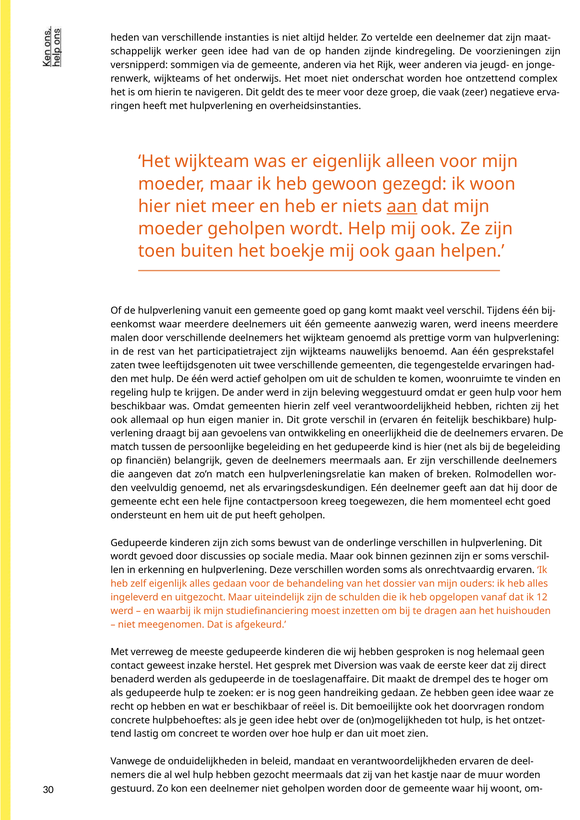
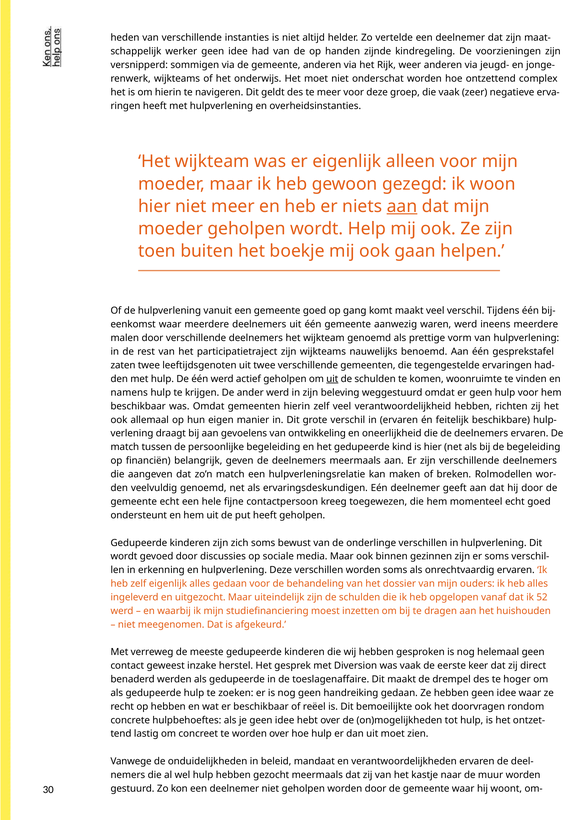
uit at (332, 379) underline: none -> present
regeling: regeling -> namens
12: 12 -> 52
